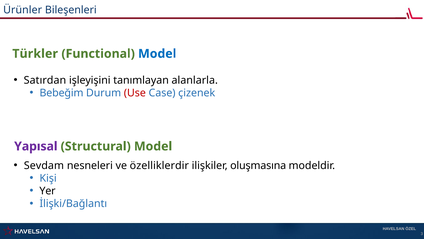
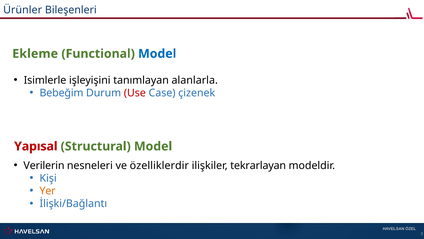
Türkler: Türkler -> Ekleme
Satırdan: Satırdan -> Isimlerle
Yapısal colour: purple -> red
Sevdam: Sevdam -> Verilerin
oluşmasına: oluşmasına -> tekrarlayan
Yer colour: black -> orange
